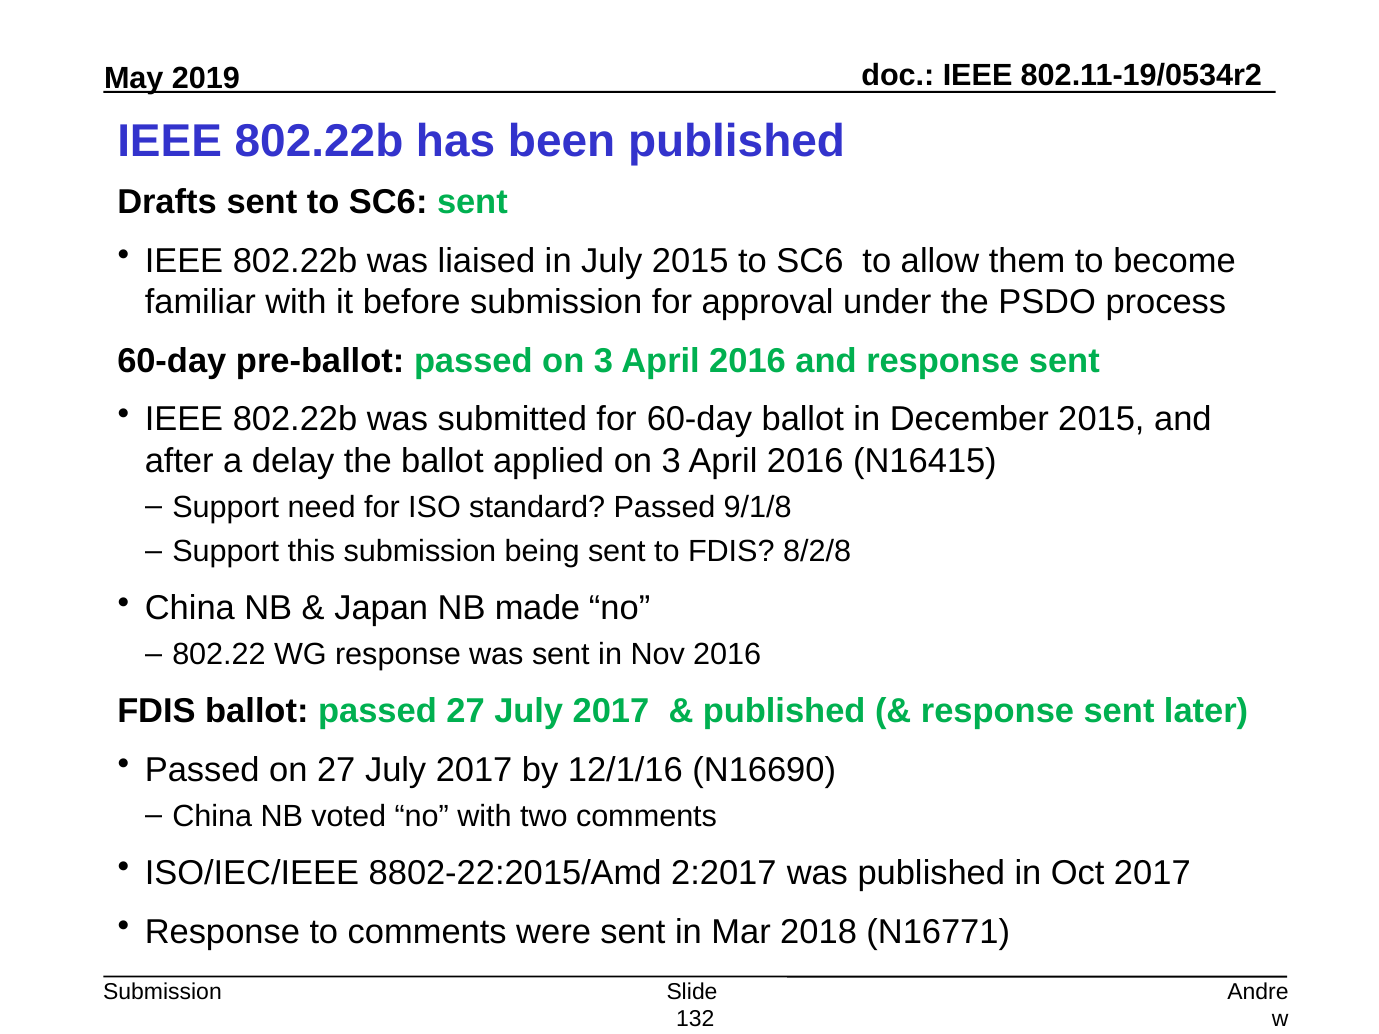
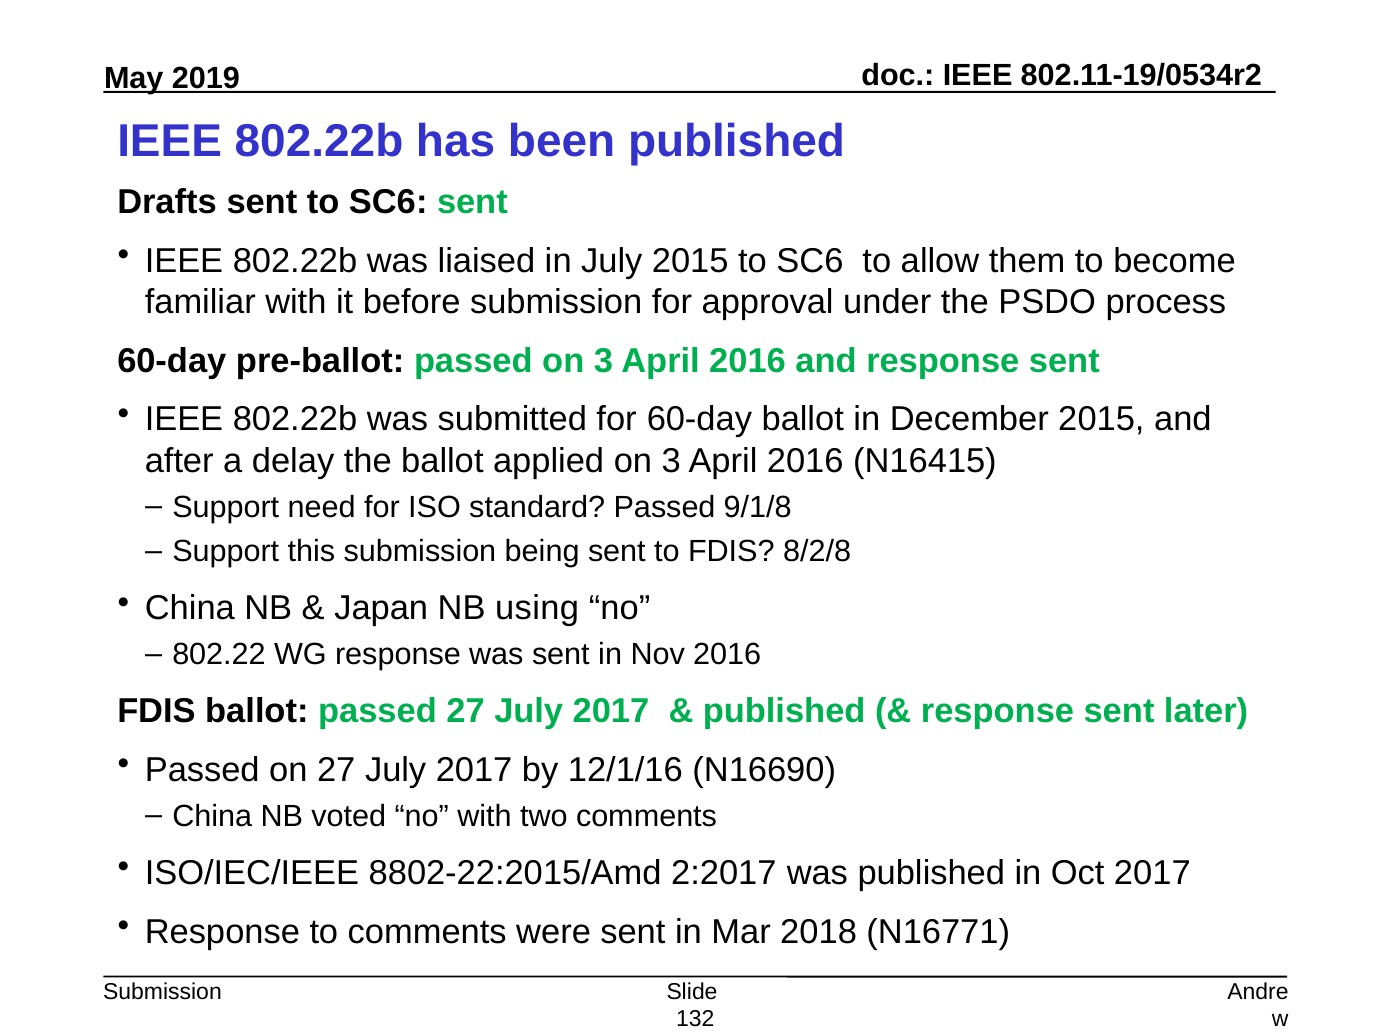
made: made -> using
